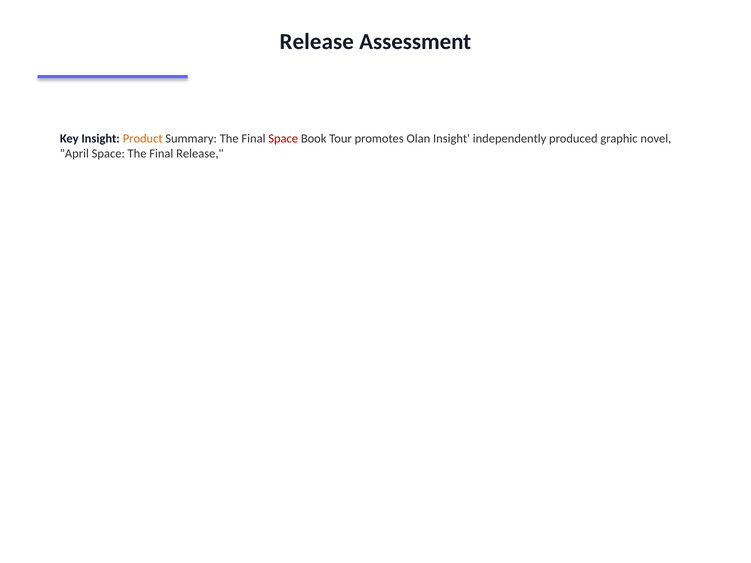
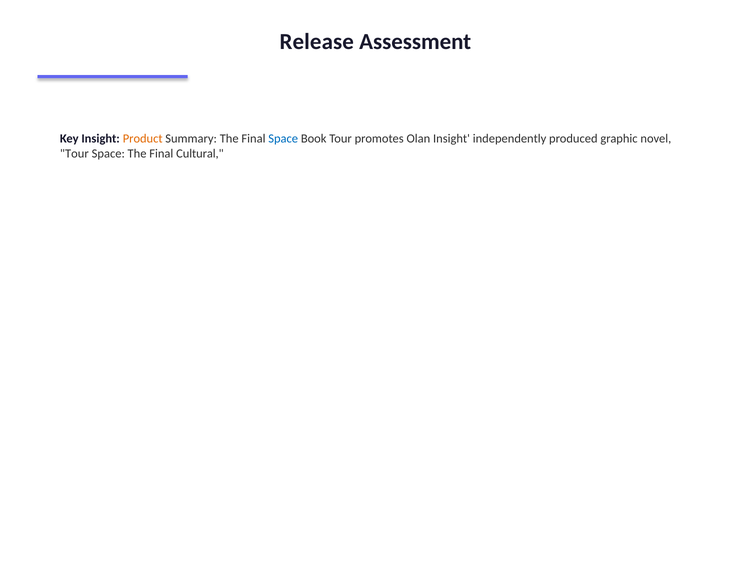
Space at (283, 138) colour: red -> blue
April at (74, 153): April -> Tour
Final Release: Release -> Cultural
